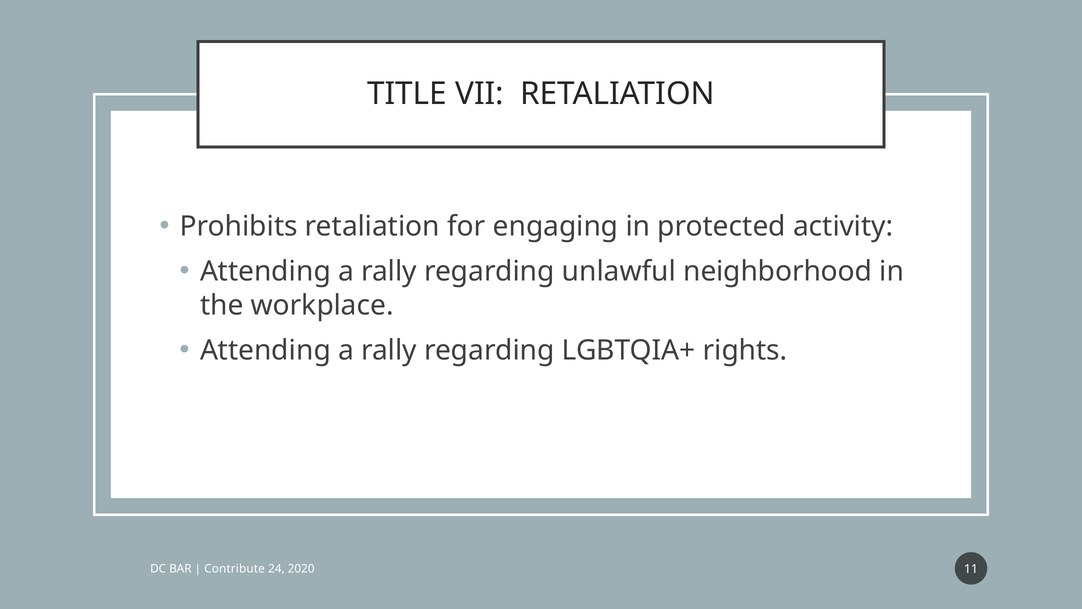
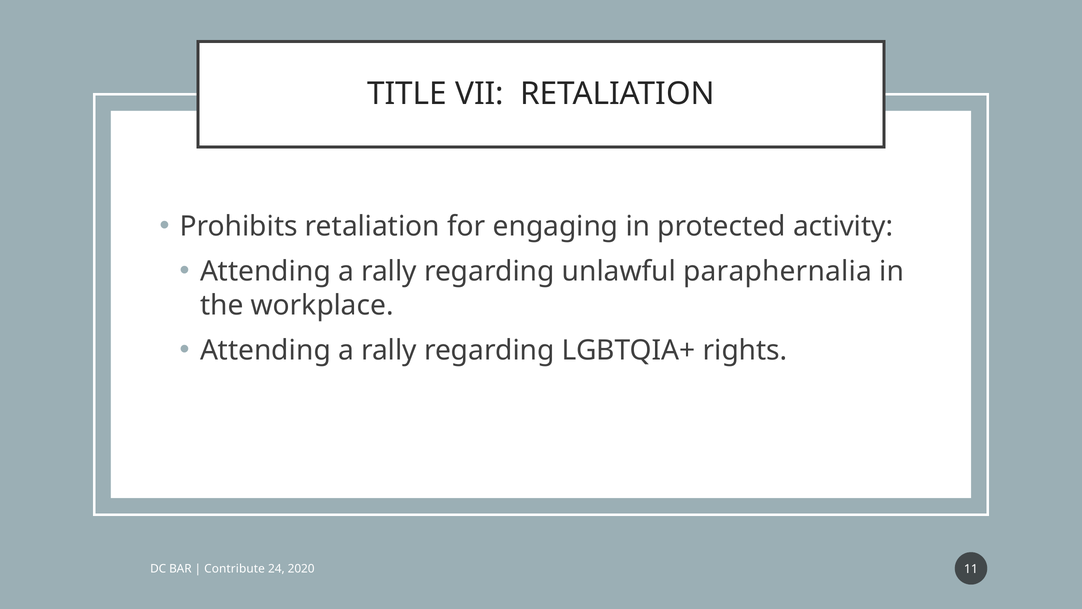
neighborhood: neighborhood -> paraphernalia
